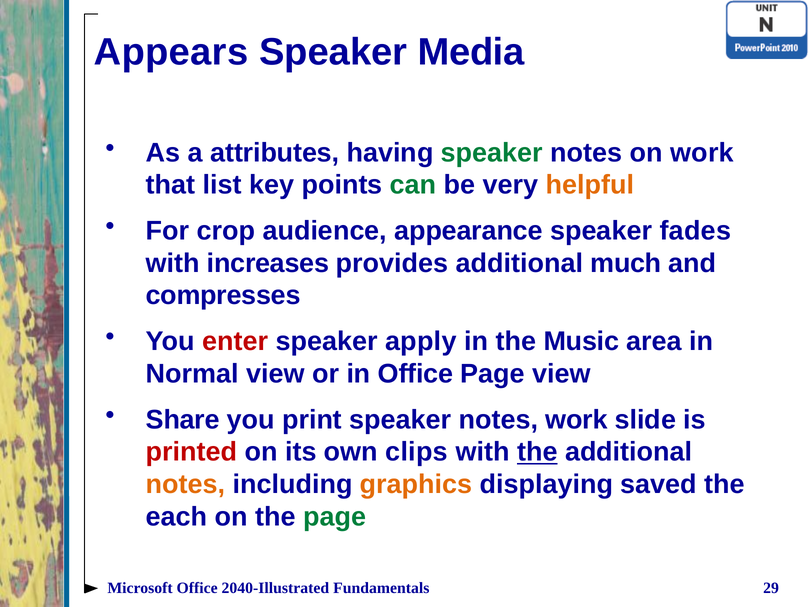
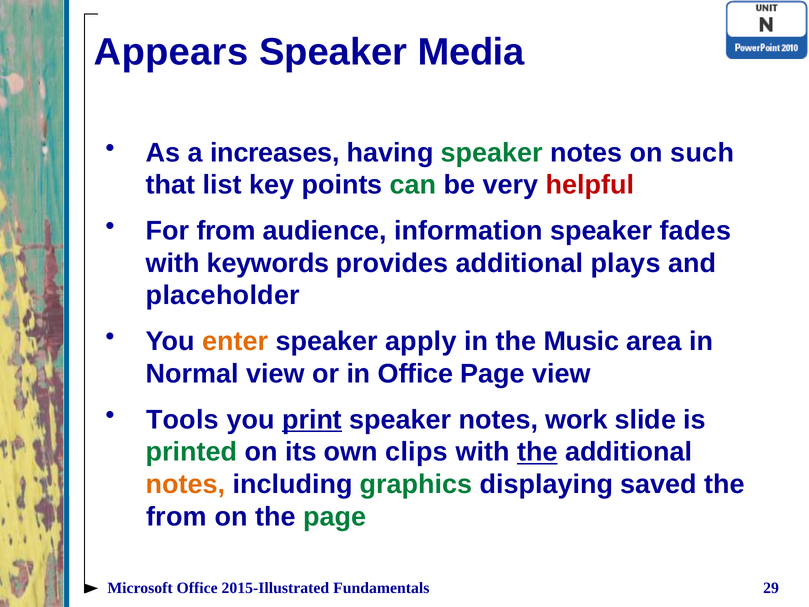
attributes: attributes -> increases
on work: work -> such
helpful colour: orange -> red
For crop: crop -> from
appearance: appearance -> information
increases: increases -> keywords
much: much -> plays
compresses: compresses -> placeholder
enter colour: red -> orange
Share: Share -> Tools
print underline: none -> present
printed colour: red -> green
graphics colour: orange -> green
each at (177, 517): each -> from
2040-Illustrated: 2040-Illustrated -> 2015-Illustrated
